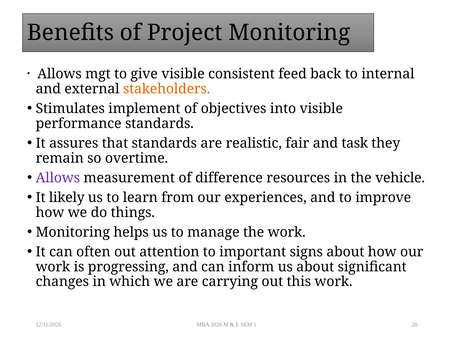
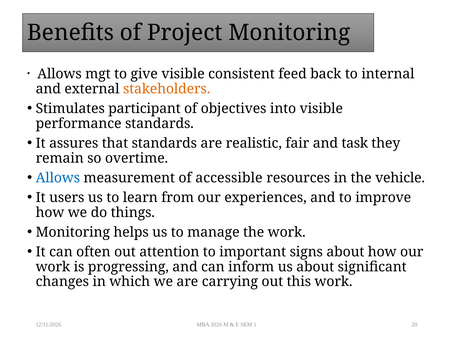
implement: implement -> participant
Allows at (58, 178) colour: purple -> blue
difference: difference -> accessible
likely: likely -> users
